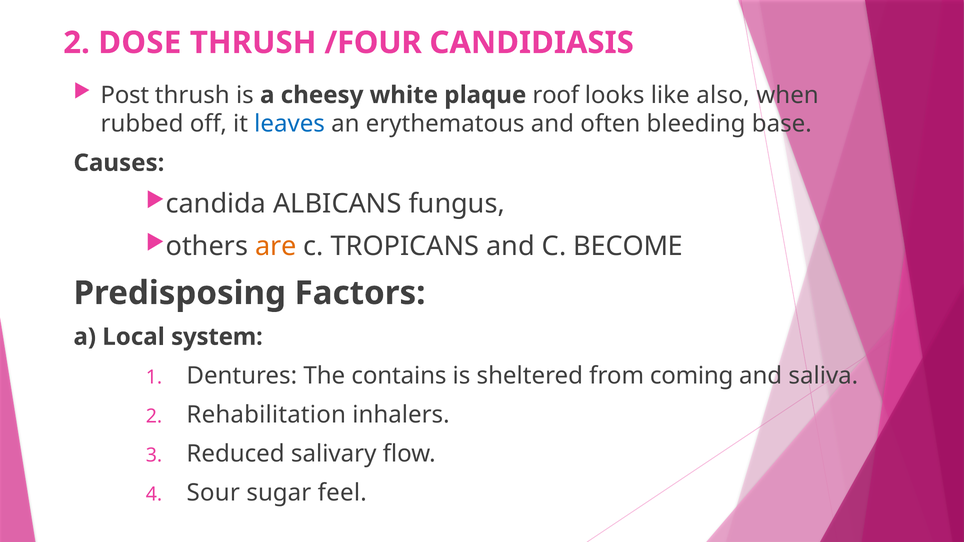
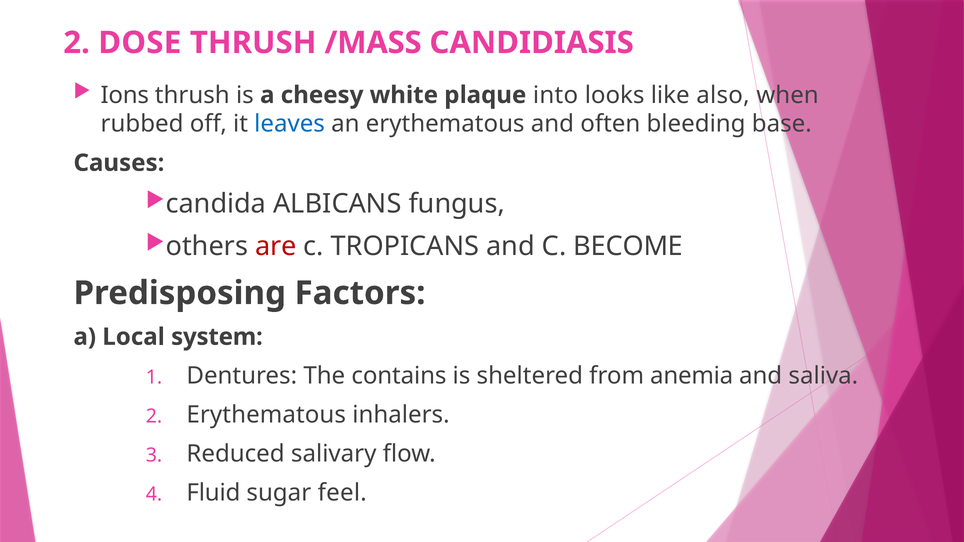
/FOUR: /FOUR -> /MASS
Post: Post -> Ions
roof: roof -> into
are colour: orange -> red
coming: coming -> anemia
2 Rehabilitation: Rehabilitation -> Erythematous
Sour: Sour -> Fluid
